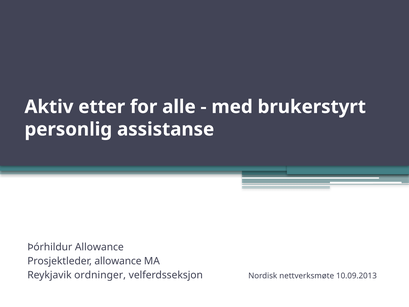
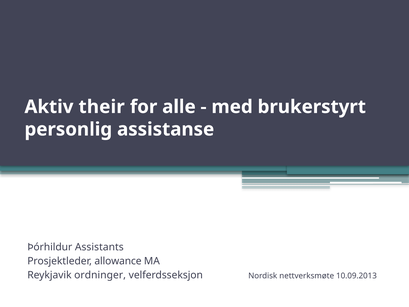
etter: etter -> their
Þórhildur Allowance: Allowance -> Assistants
